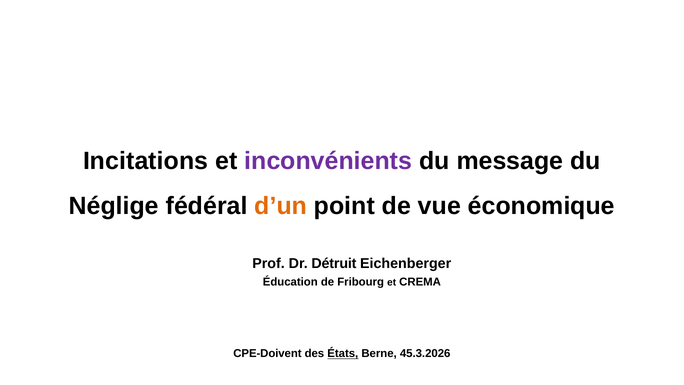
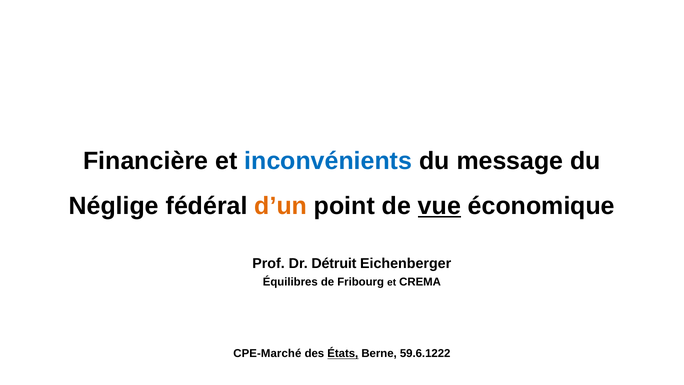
Incitations: Incitations -> Financière
inconvénients colour: purple -> blue
vue underline: none -> present
Éducation: Éducation -> Équilibres
CPE-Doivent: CPE-Doivent -> CPE-Marché
45.3.2026: 45.3.2026 -> 59.6.1222
